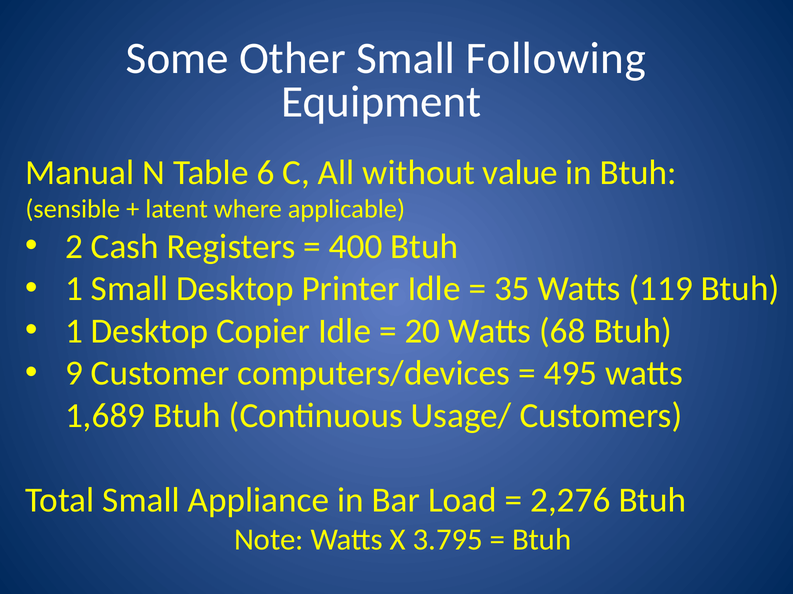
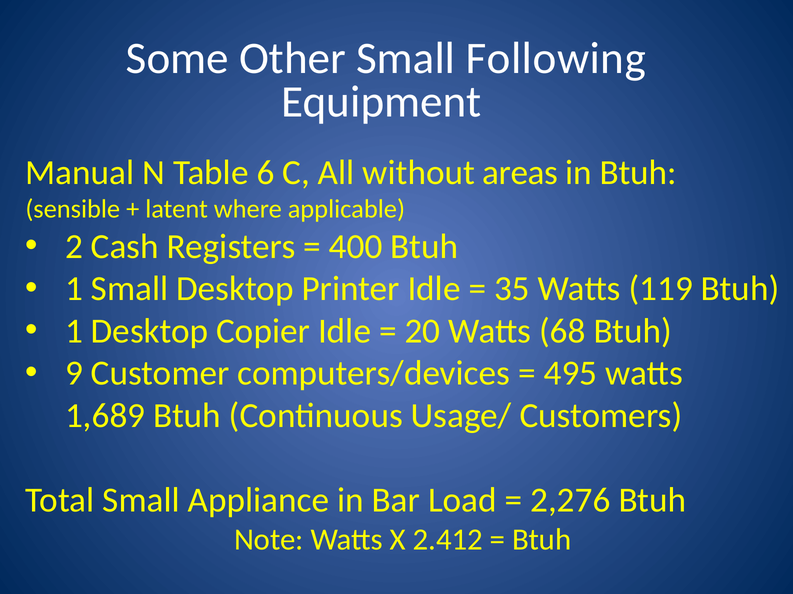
value: value -> areas
3.795: 3.795 -> 2.412
